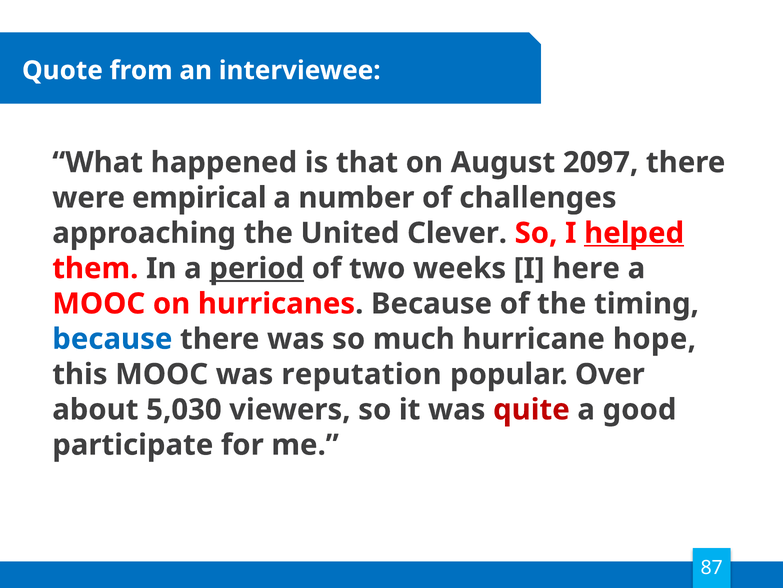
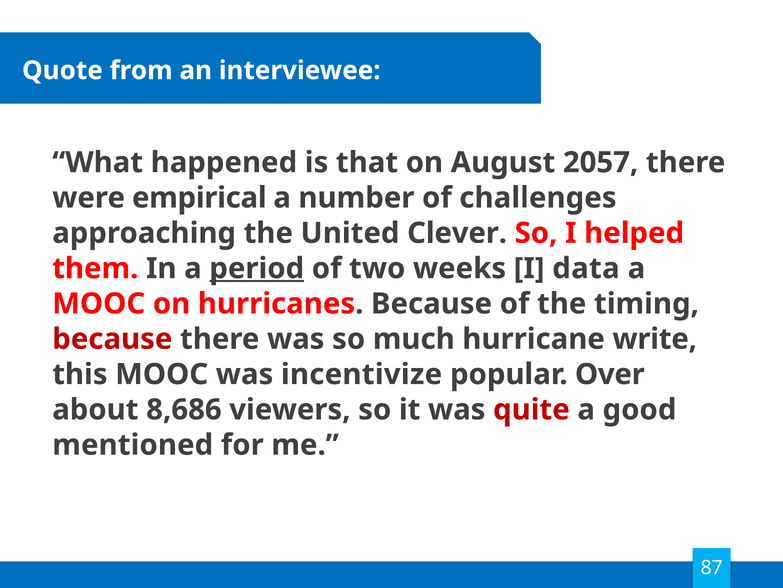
2097: 2097 -> 2057
helped underline: present -> none
here: here -> data
because at (112, 339) colour: blue -> red
hope: hope -> write
reputation: reputation -> incentivize
5,030: 5,030 -> 8,686
participate: participate -> mentioned
